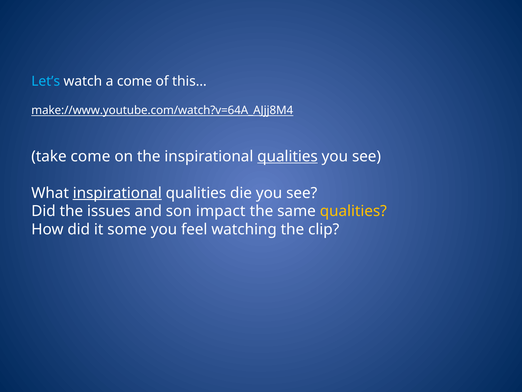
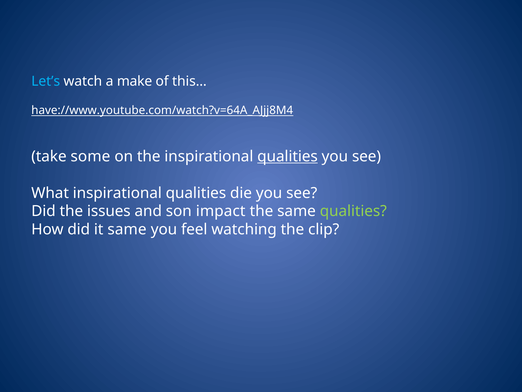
a come: come -> make
make://www.youtube.com/watch?v=64A_AJjj8M4: make://www.youtube.com/watch?v=64A_AJjj8M4 -> have://www.youtube.com/watch?v=64A_AJjj8M4
take come: come -> some
inspirational at (117, 193) underline: present -> none
qualities at (353, 211) colour: yellow -> light green
it some: some -> same
